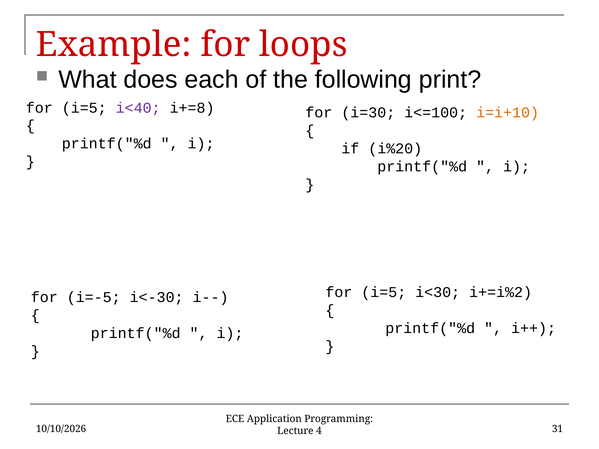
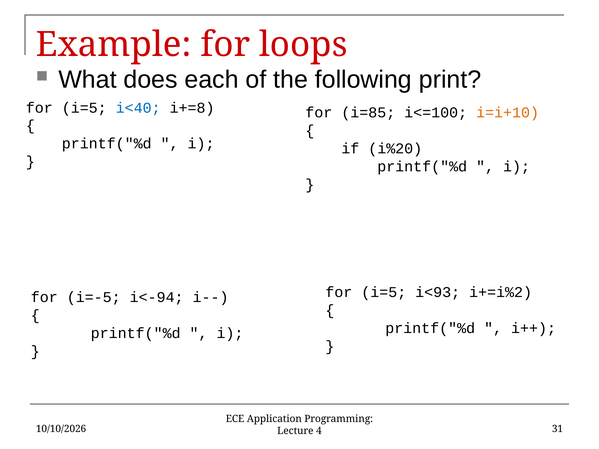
i<40 colour: purple -> blue
i=30: i=30 -> i=85
i<30: i<30 -> i<93
i<-30: i<-30 -> i<-94
